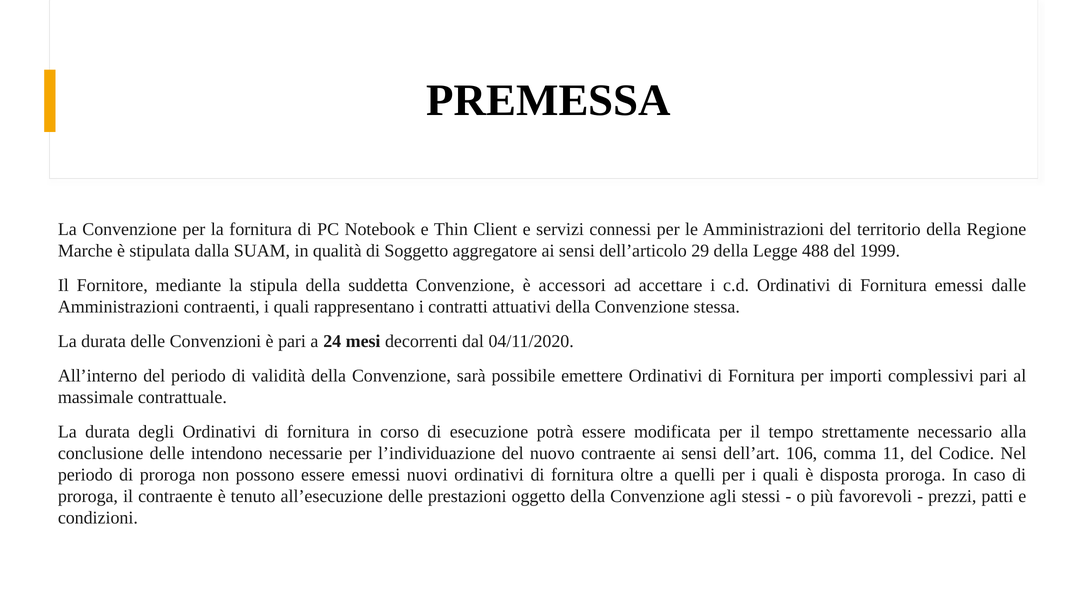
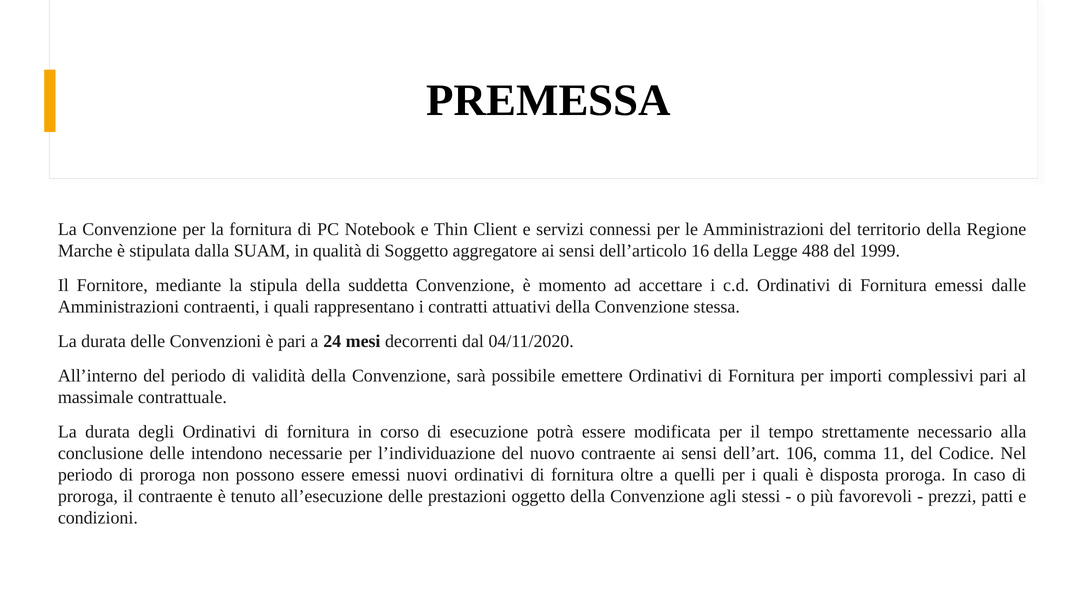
29: 29 -> 16
accessori: accessori -> momento
